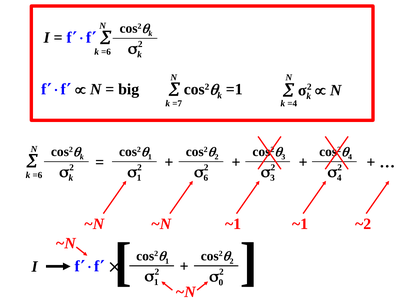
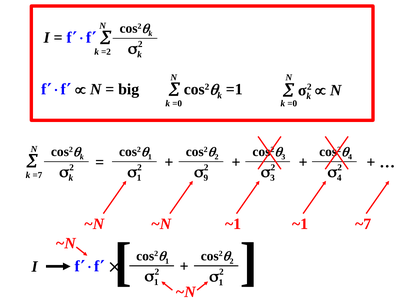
=6 at (106, 52): =6 -> =2
=7 at (177, 103): =7 -> =0
=4 at (292, 103): =4 -> =0
6: 6 -> 9
=6 at (37, 175): =6 -> =7
~2: ~2 -> ~7
0 at (221, 282): 0 -> 1
